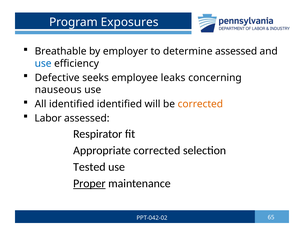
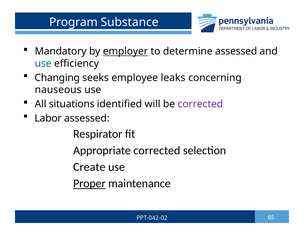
Exposures: Exposures -> Substance
Breathable: Breathable -> Mandatory
employer underline: none -> present
Defective: Defective -> Changing
All identified: identified -> situations
corrected at (200, 104) colour: orange -> purple
Tested: Tested -> Create
